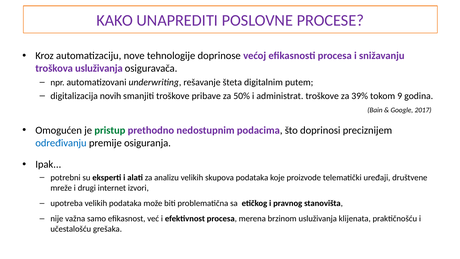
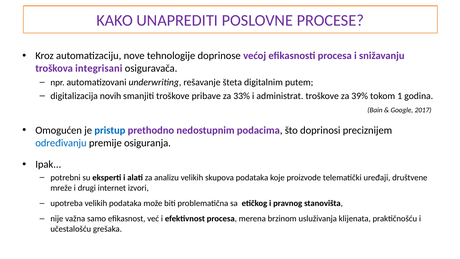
troškova usluživanja: usluživanja -> integrisani
50%: 50% -> 33%
9: 9 -> 1
pristup colour: green -> blue
